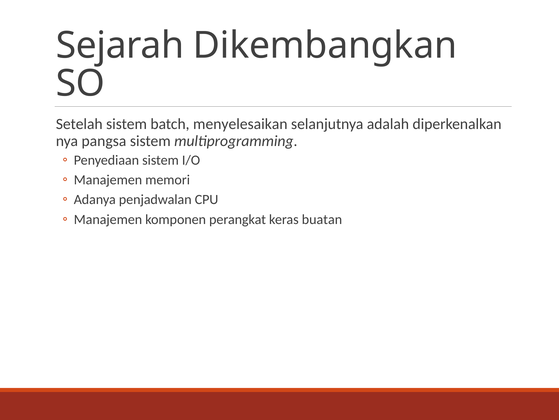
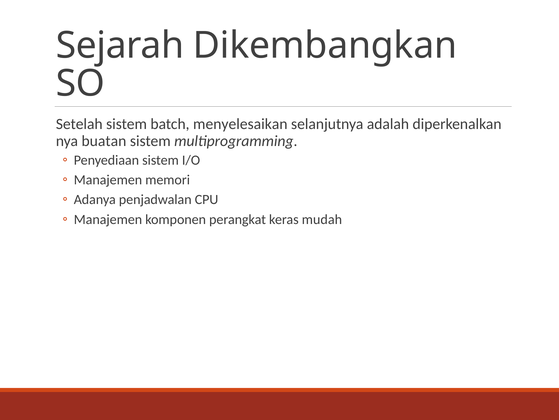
pangsa: pangsa -> buatan
buatan: buatan -> mudah
